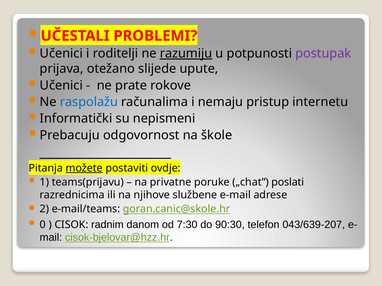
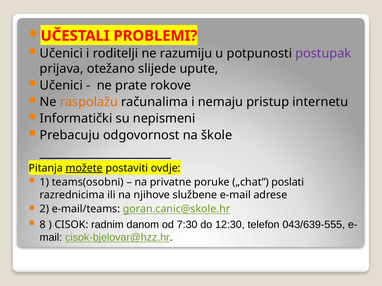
razumiju underline: present -> none
raspolažu colour: blue -> orange
teams(prijavu: teams(prijavu -> teams(osobni
0: 0 -> 8
90:30: 90:30 -> 12:30
043/639-207: 043/639-207 -> 043/639-555
